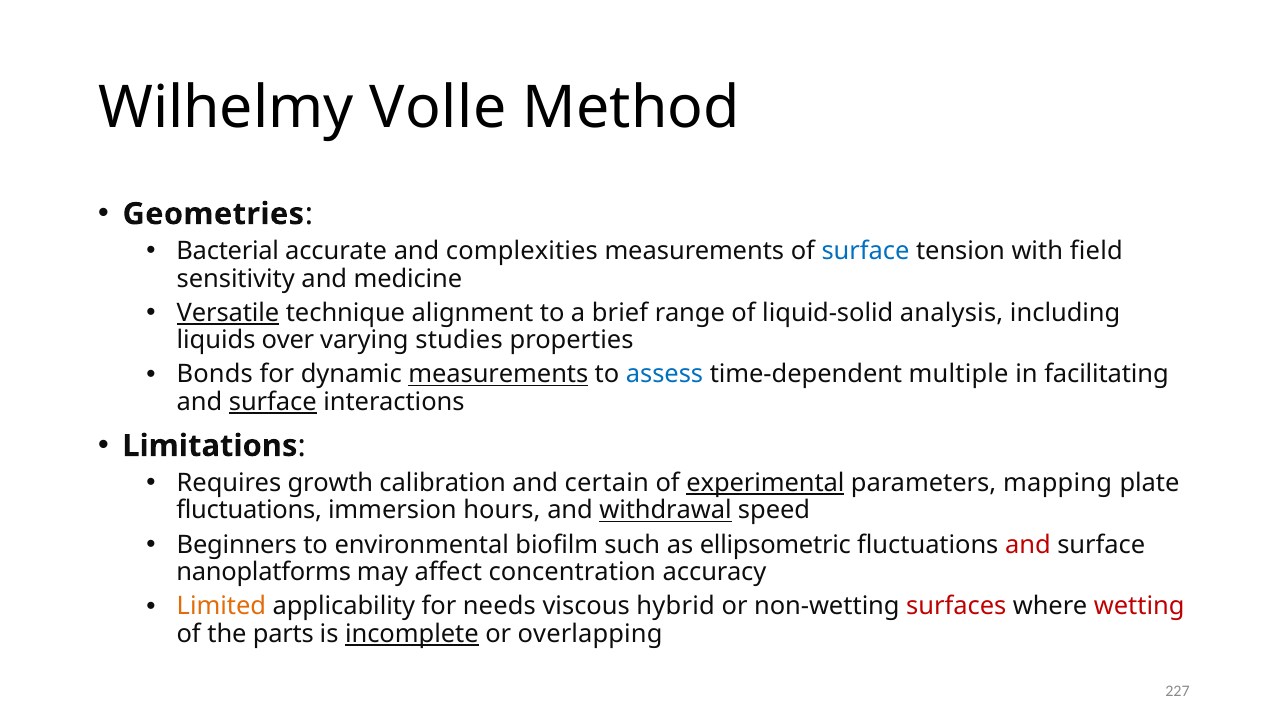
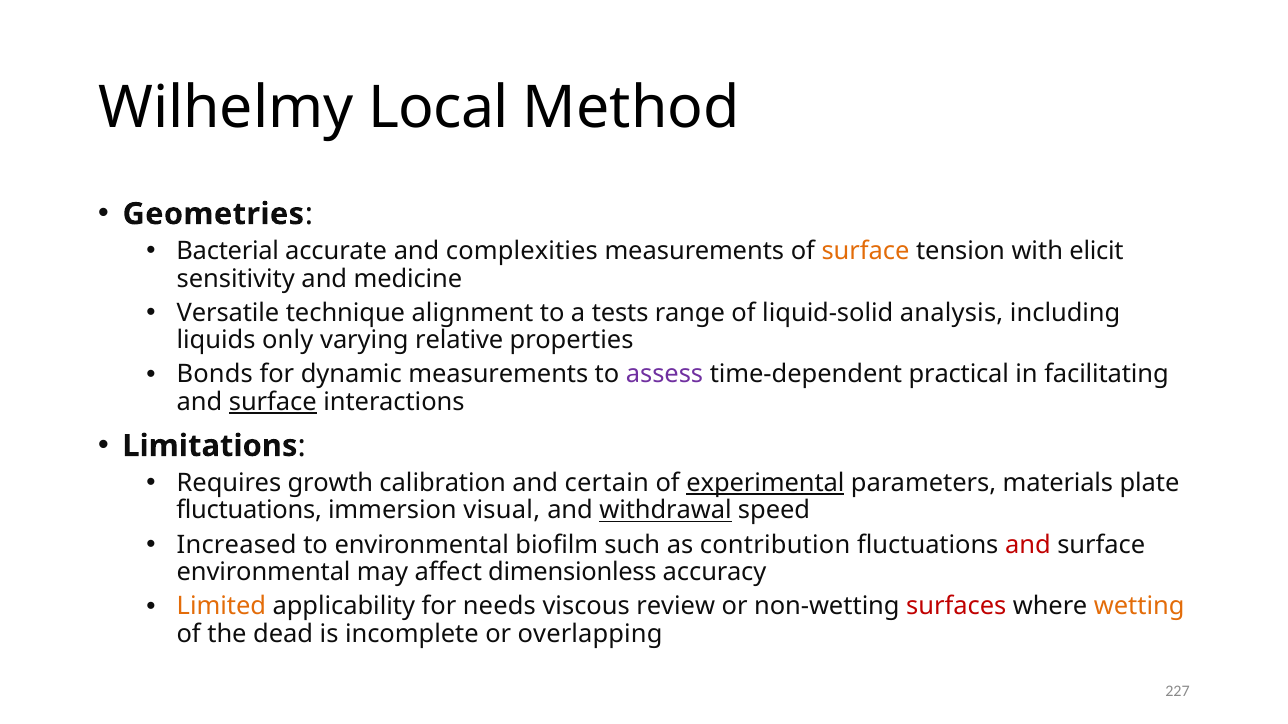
Volle: Volle -> Local
surface at (865, 251) colour: blue -> orange
field: field -> elicit
Versatile underline: present -> none
brief: brief -> tests
over: over -> only
studies: studies -> relative
measurements at (498, 375) underline: present -> none
assess colour: blue -> purple
multiple: multiple -> practical
mapping: mapping -> materials
hours: hours -> visual
Beginners: Beginners -> Increased
ellipsometric: ellipsometric -> contribution
nanoplatforms at (264, 573): nanoplatforms -> environmental
concentration: concentration -> dimensionless
hybrid: hybrid -> review
wetting colour: red -> orange
parts: parts -> dead
incomplete underline: present -> none
